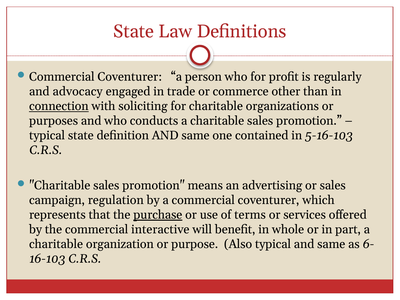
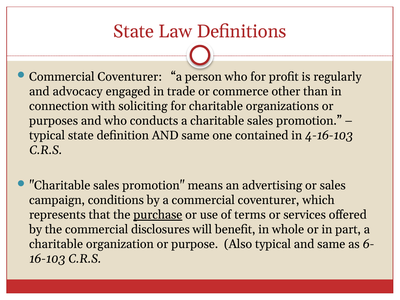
connection underline: present -> none
5-16-103: 5-16-103 -> 4-16-103
regulation: regulation -> conditions
interactive: interactive -> disclosures
